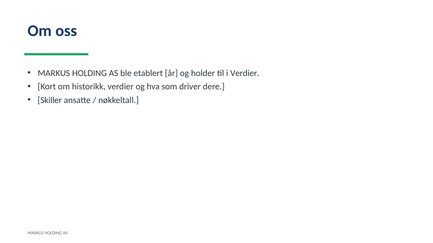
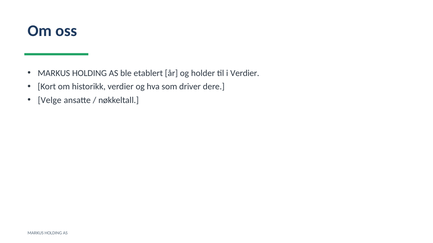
Skiller: Skiller -> Velge
